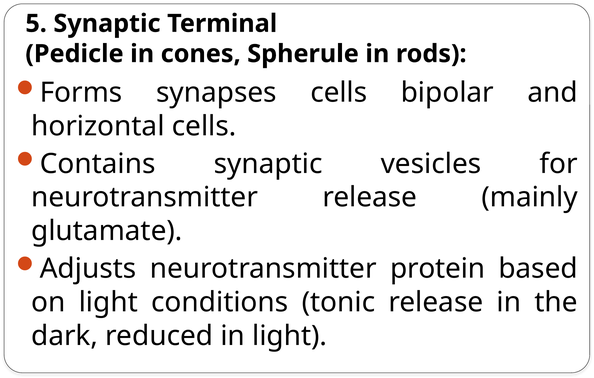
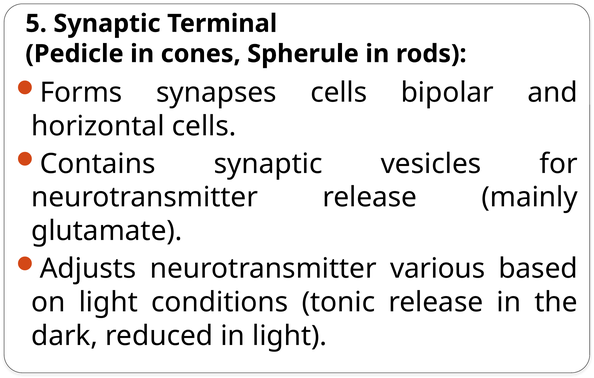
protein: protein -> various
